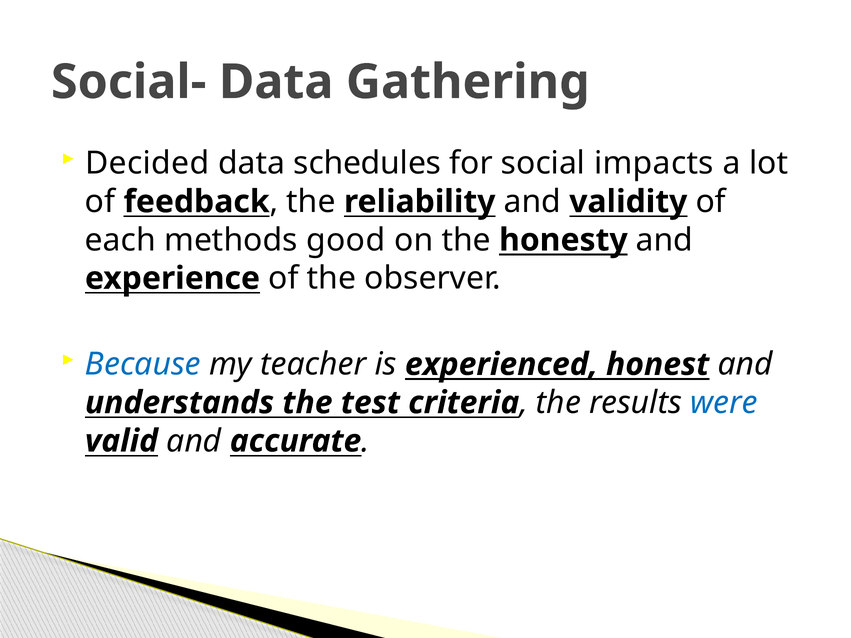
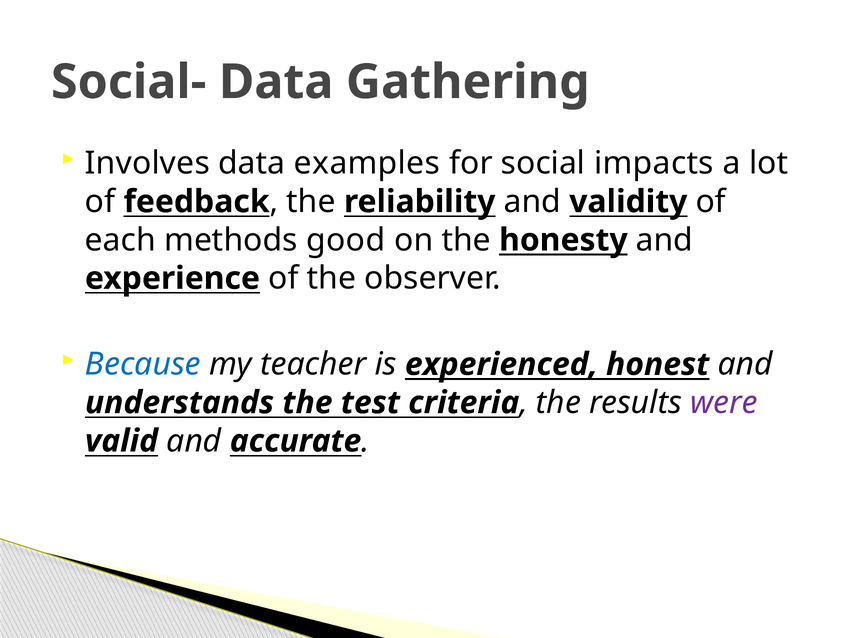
Decided: Decided -> Involves
schedules: schedules -> examples
were colour: blue -> purple
